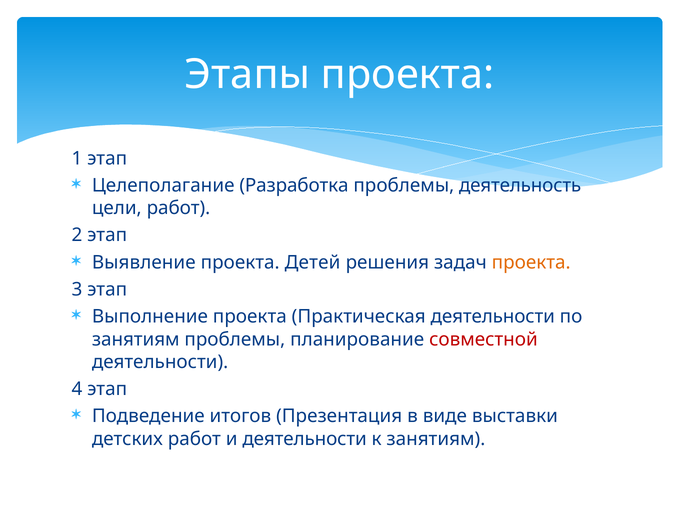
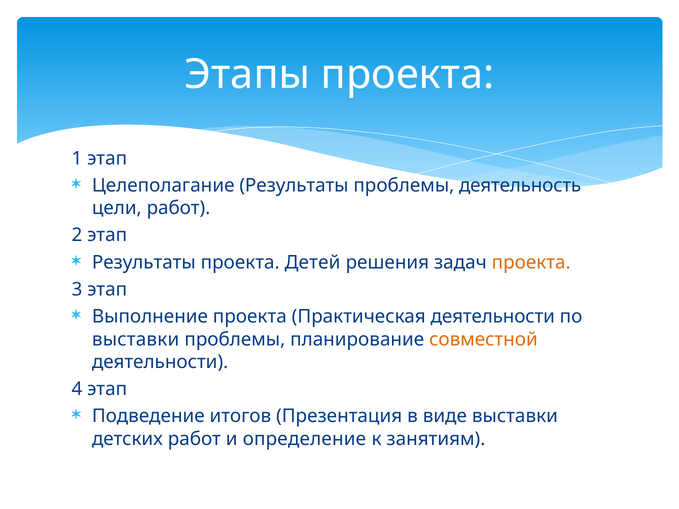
Целеполагание Разработка: Разработка -> Результаты
Выявление at (144, 263): Выявление -> Результаты
занятиям at (136, 339): занятиям -> выставки
совместной colour: red -> orange
и деятельности: деятельности -> определение
